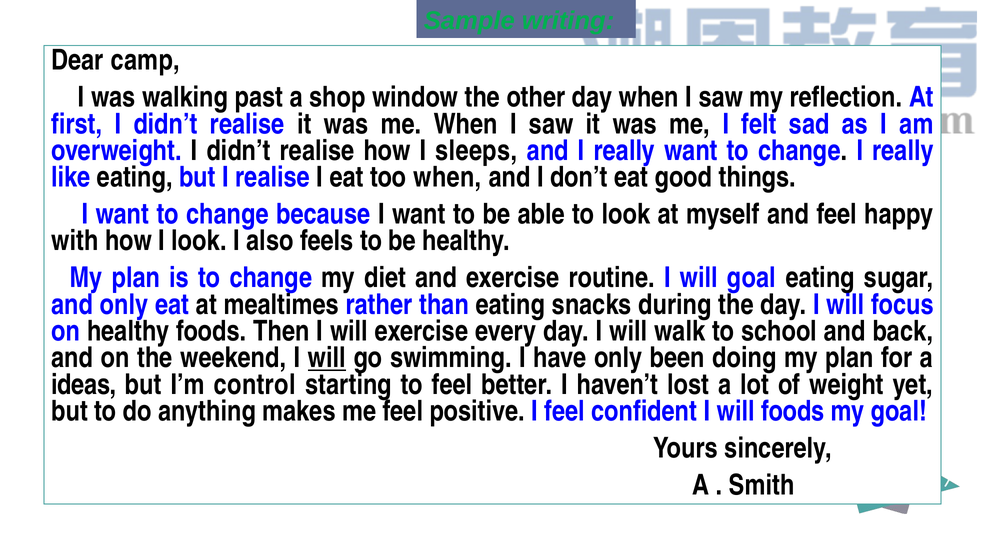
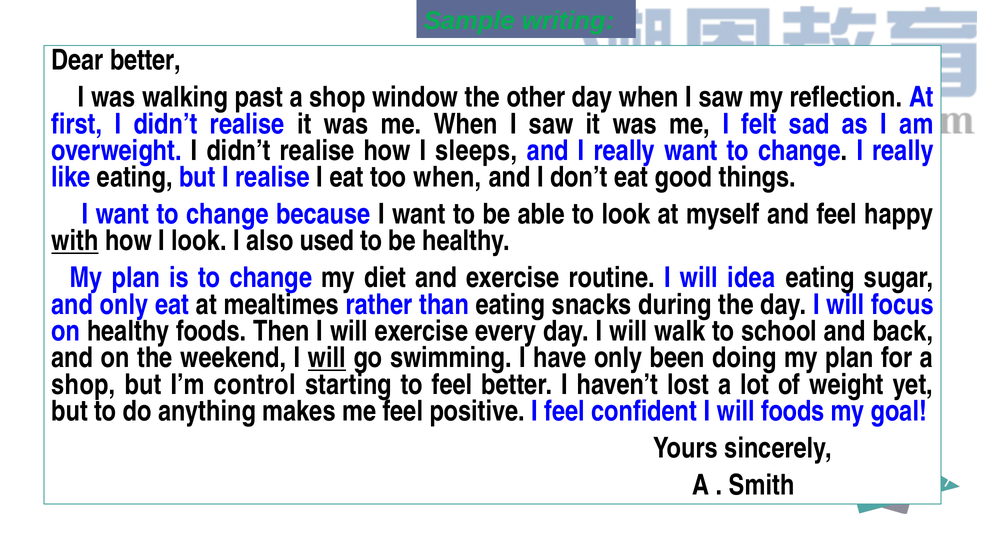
Dear camp: camp -> better
with underline: none -> present
feels: feels -> used
will goal: goal -> idea
ideas at (84, 385): ideas -> shop
